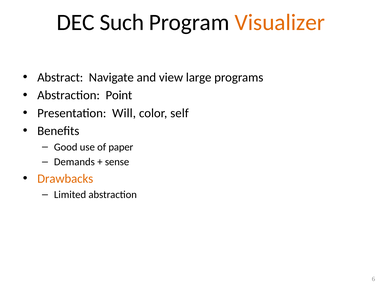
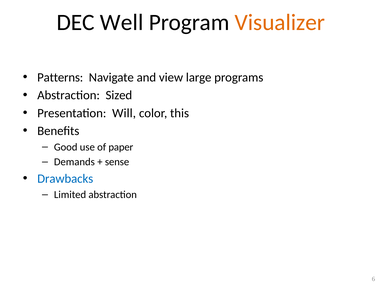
Such: Such -> Well
Abstract: Abstract -> Patterns
Point: Point -> Sized
self: self -> this
Drawbacks colour: orange -> blue
